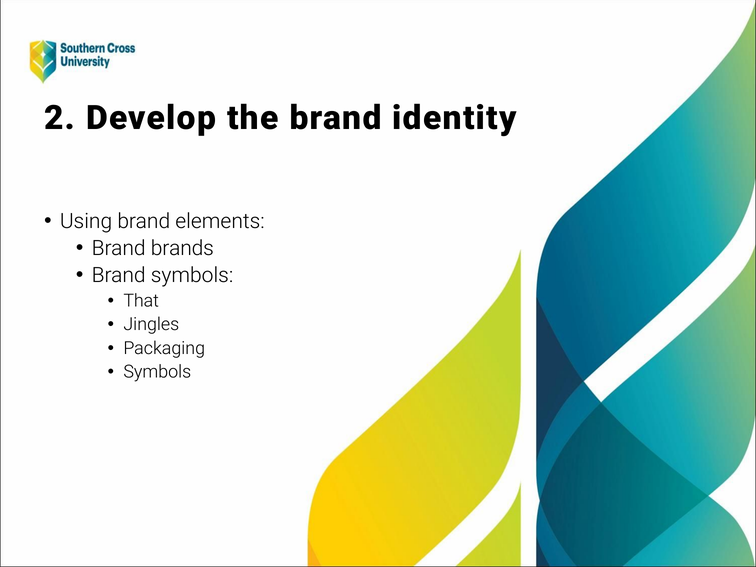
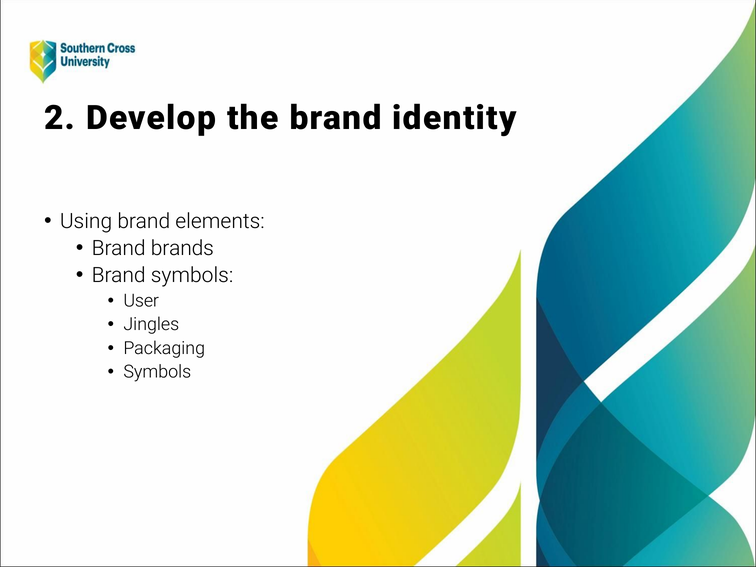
That: That -> User
